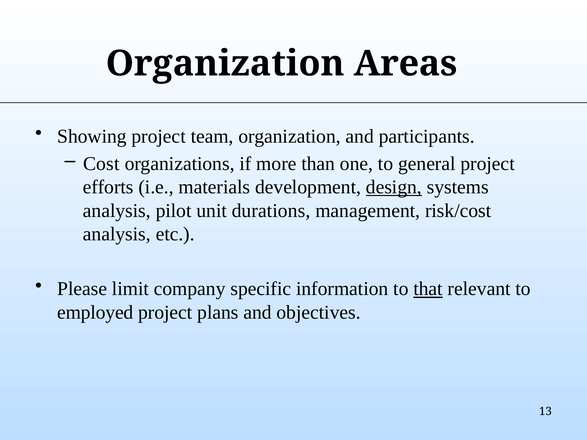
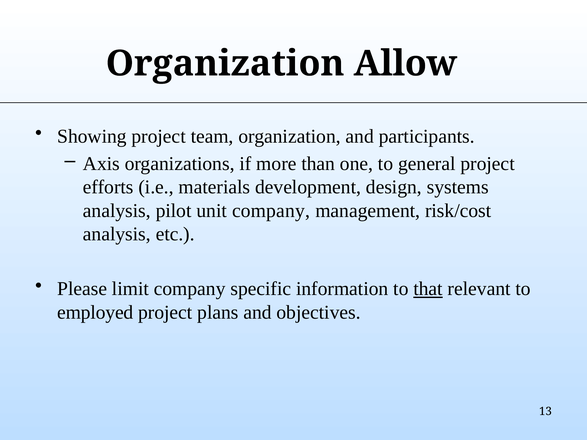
Areas: Areas -> Allow
Cost: Cost -> Axis
design underline: present -> none
unit durations: durations -> company
